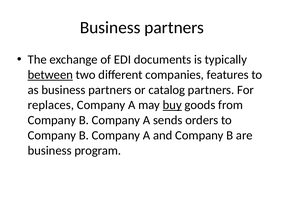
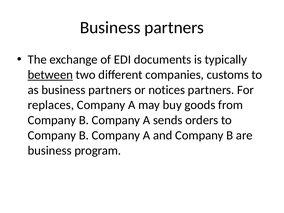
features: features -> customs
catalog: catalog -> notices
buy underline: present -> none
